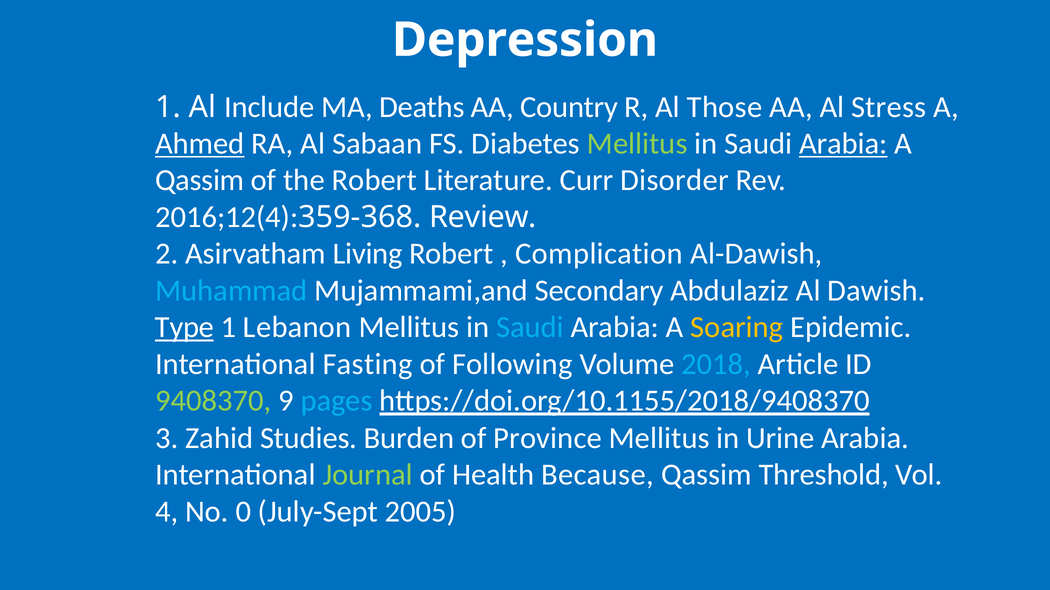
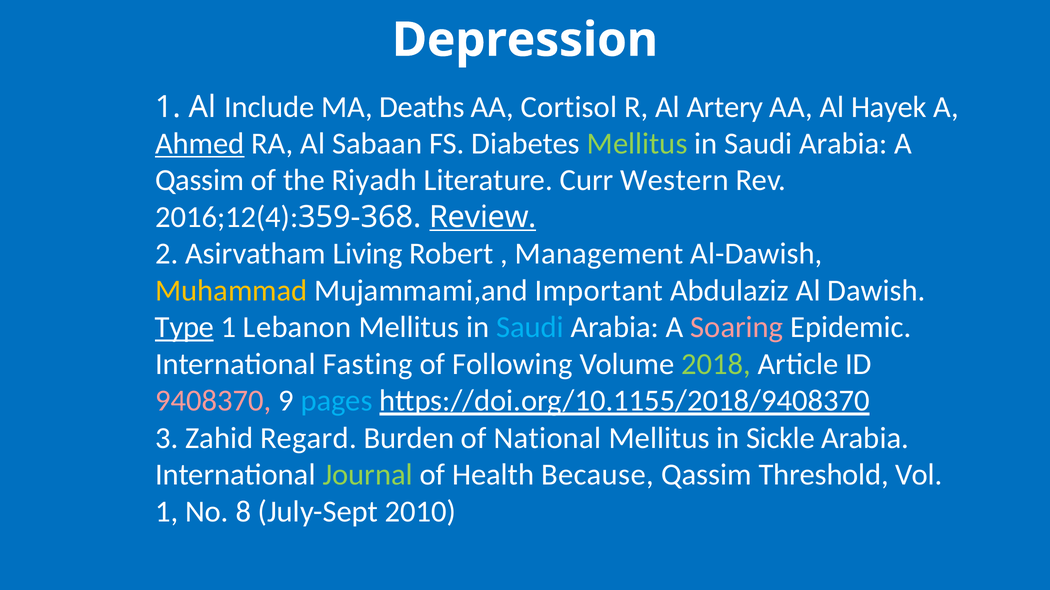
Country: Country -> Cortisol
Those: Those -> Artery
Stress: Stress -> Hayek
Arabia at (843, 144) underline: present -> none
the Robert: Robert -> Riyadh
Disorder: Disorder -> Western
Review underline: none -> present
Complication: Complication -> Management
Muhammad colour: light blue -> yellow
Secondary: Secondary -> Important
Soaring colour: yellow -> pink
2018 colour: light blue -> light green
9408370 colour: light green -> pink
Studies: Studies -> Regard
Province: Province -> National
Urine: Urine -> Sickle
4 at (167, 512): 4 -> 1
0: 0 -> 8
2005: 2005 -> 2010
